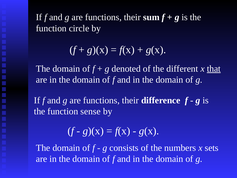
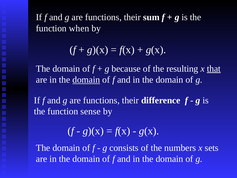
circle: circle -> when
denoted: denoted -> because
different: different -> resulting
domain at (86, 80) underline: none -> present
